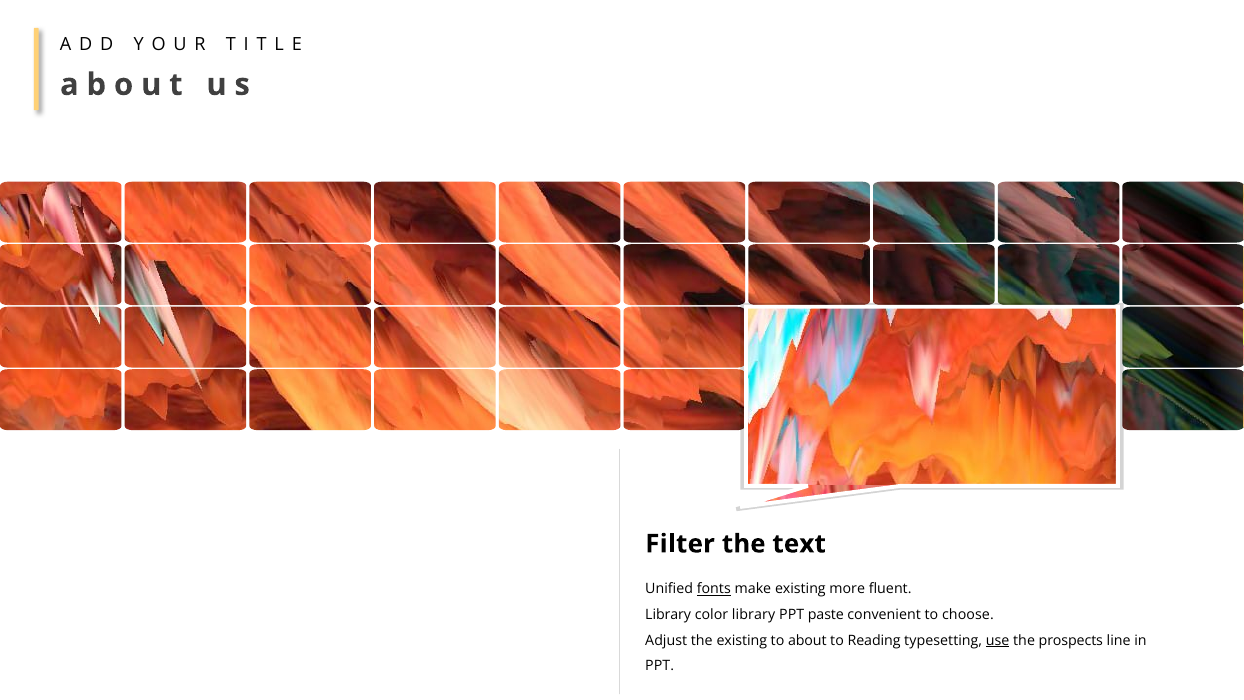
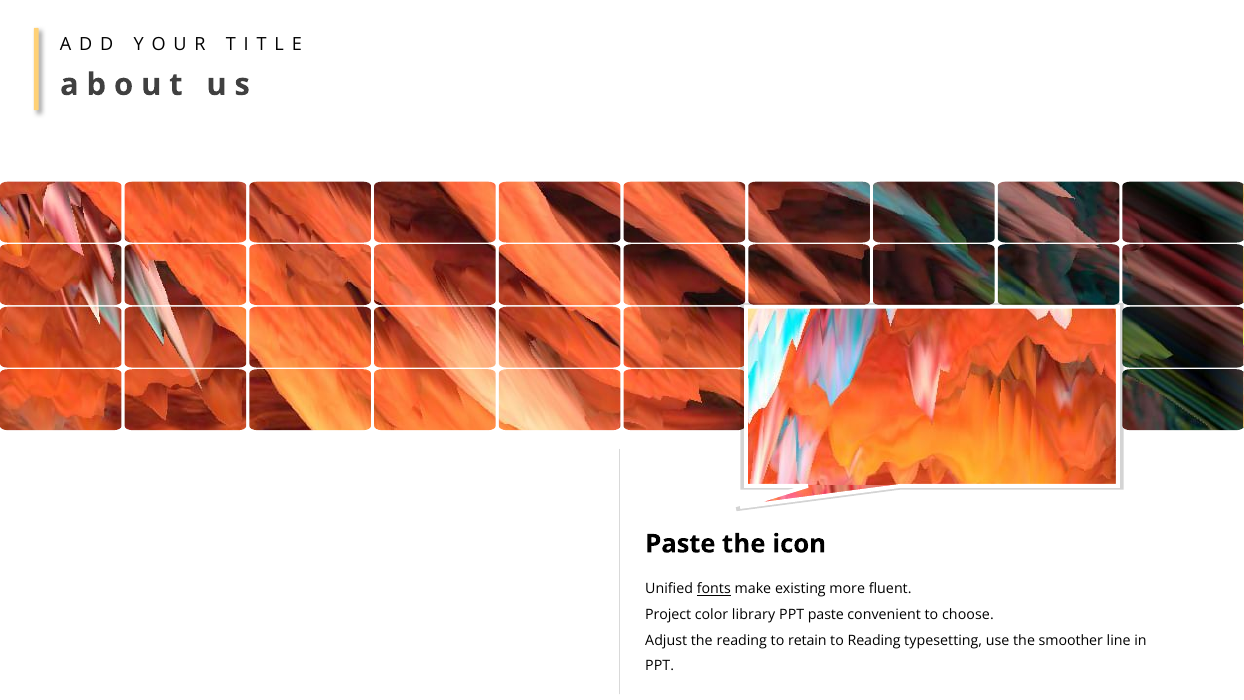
Filter at (680, 544): Filter -> Paste
text: text -> icon
Library at (668, 615): Library -> Project
the existing: existing -> reading
about: about -> retain
use underline: present -> none
prospects: prospects -> smoother
